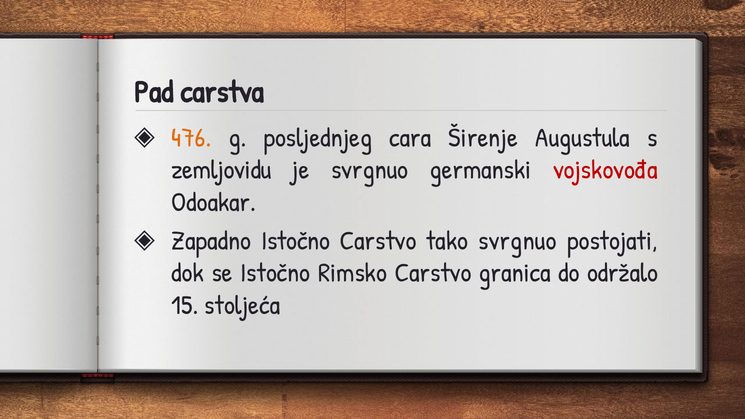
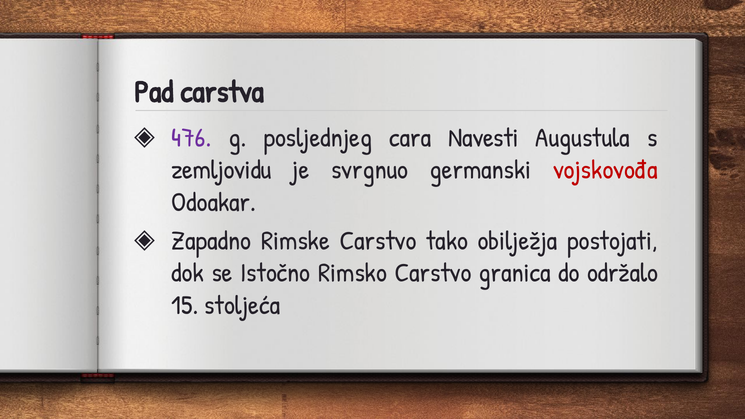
476 colour: orange -> purple
Širenje: Širenje -> Navesti
Zapadno Istočno: Istočno -> Rimske
tako svrgnuo: svrgnuo -> obilježja
